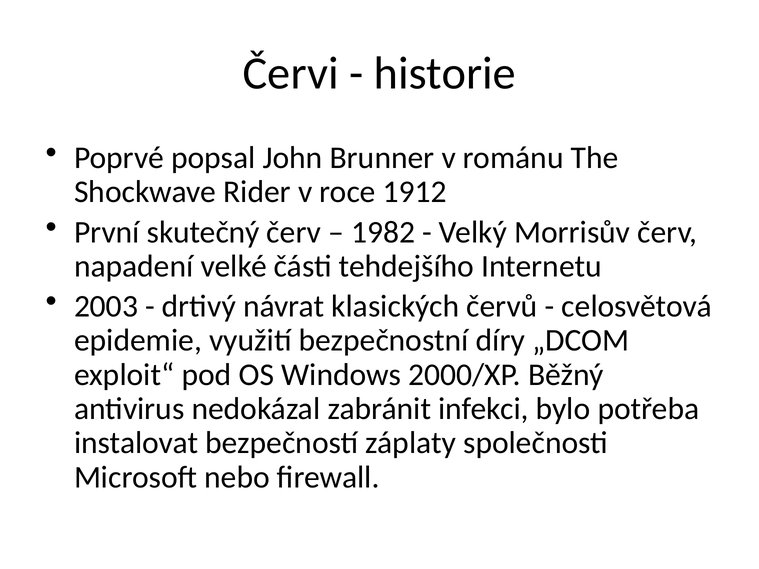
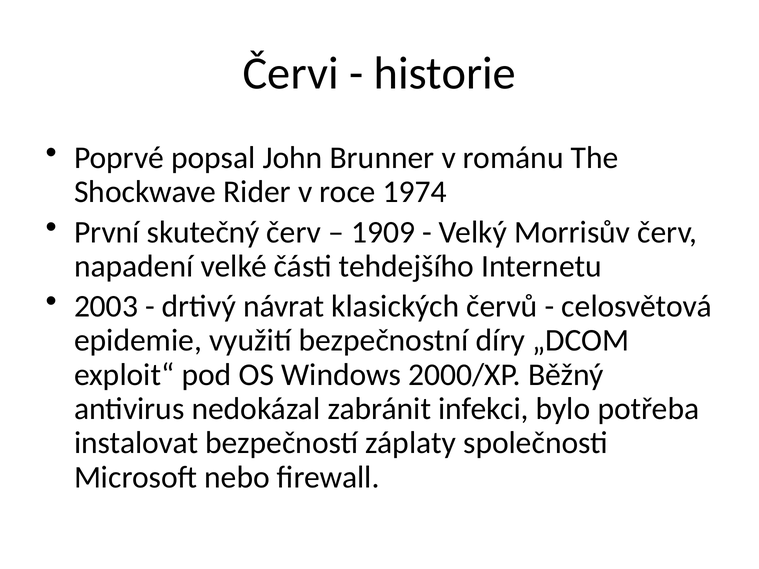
1912: 1912 -> 1974
1982: 1982 -> 1909
